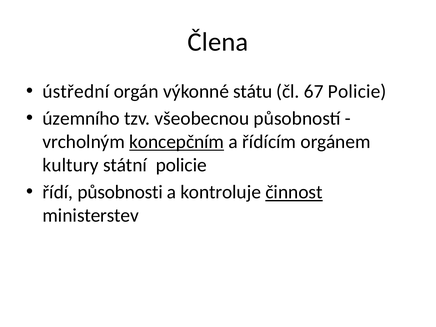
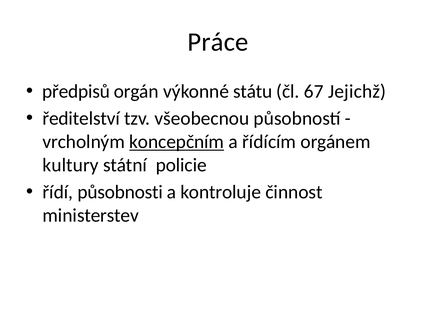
Člena: Člena -> Práce
ústřední: ústřední -> předpisů
67 Policie: Policie -> Jejichž
územního: územního -> ředitelství
činnost underline: present -> none
